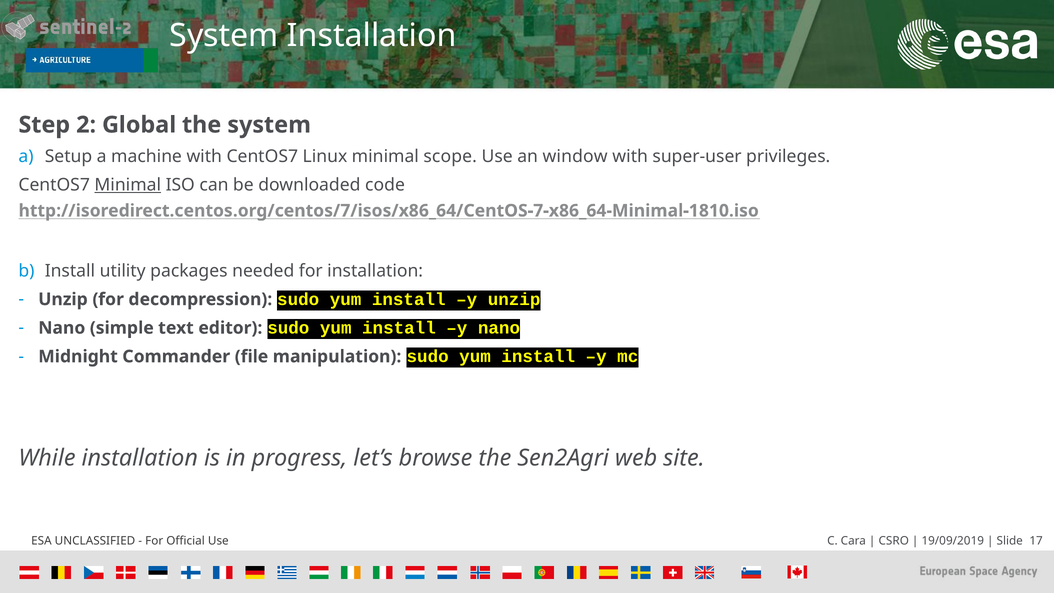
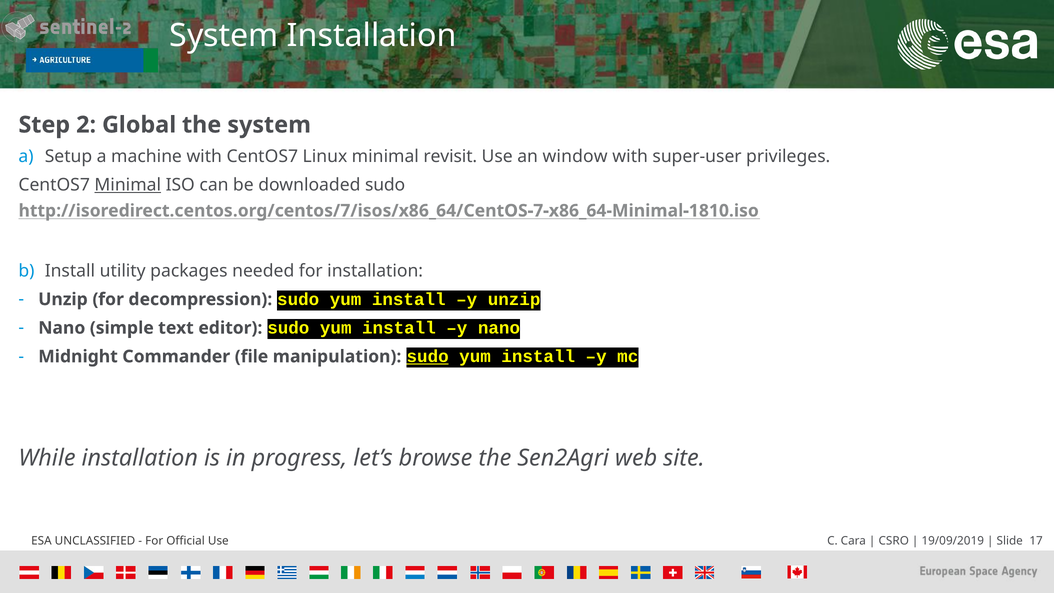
scope: scope -> revisit
downloaded code: code -> sudo
sudo at (428, 356) underline: none -> present
